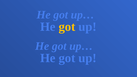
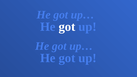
got at (67, 27) colour: yellow -> white
